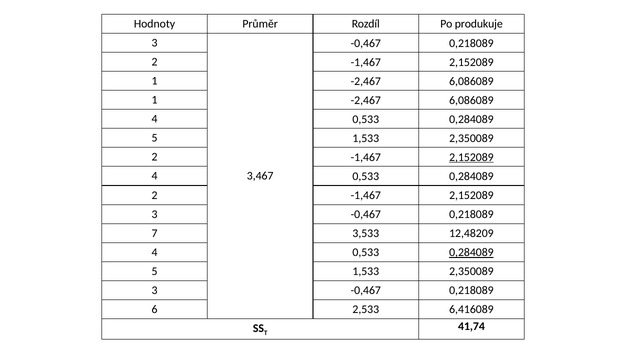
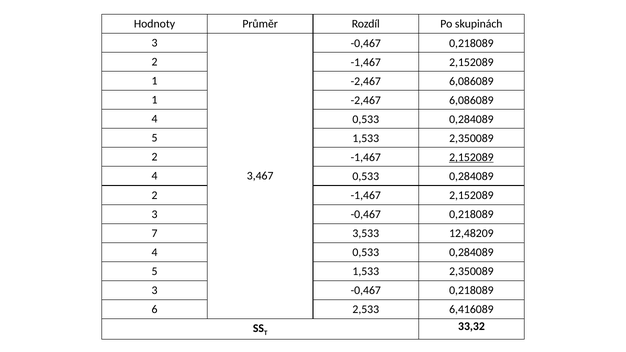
produkuje: produkuje -> skupinách
0,284089 at (471, 253) underline: present -> none
41,74: 41,74 -> 33,32
